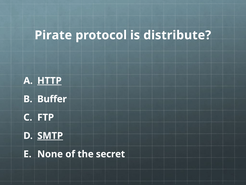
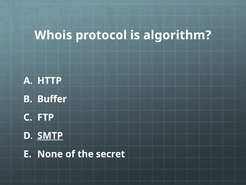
Pirate: Pirate -> Whois
distribute: distribute -> algorithm
HTTP underline: present -> none
